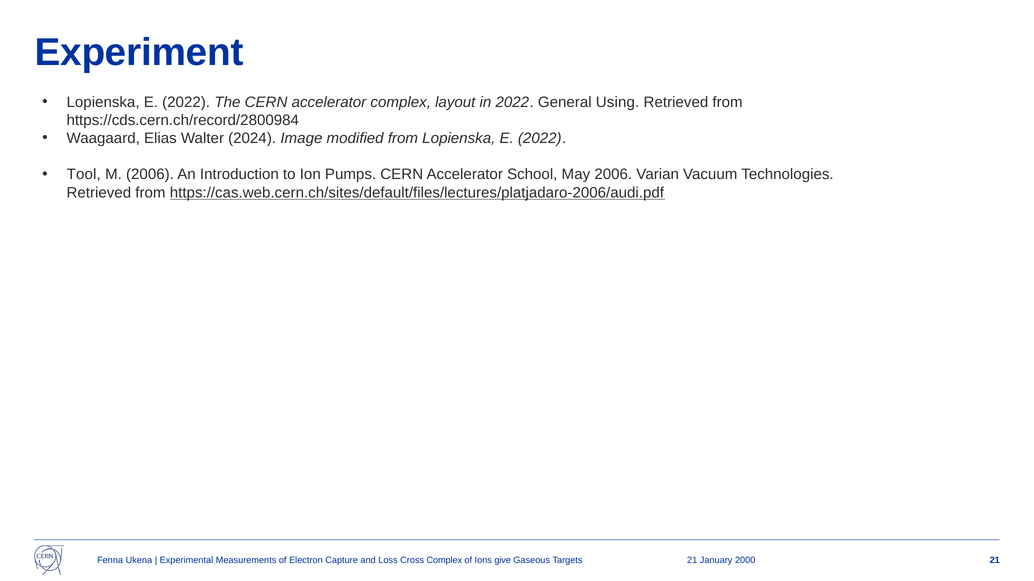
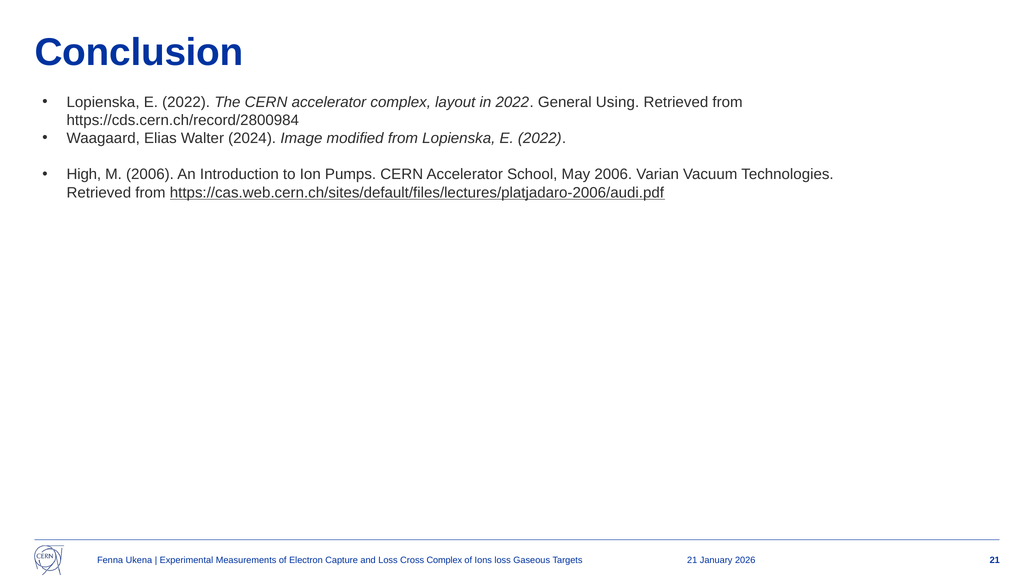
Experiment: Experiment -> Conclusion
Tool at (84, 175): Tool -> High
Ions give: give -> loss
2000: 2000 -> 2026
